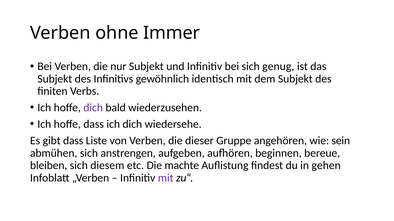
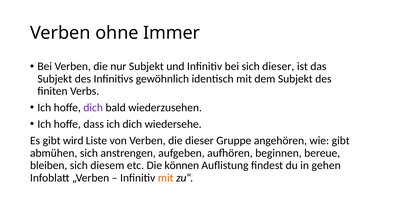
sich genug: genug -> dieser
gibt dass: dass -> wird
wie sein: sein -> gibt
machte: machte -> können
mit at (166, 178) colour: purple -> orange
